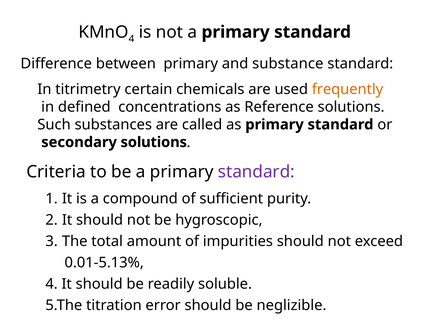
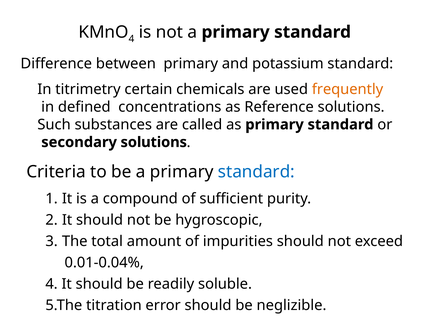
substance: substance -> potassium
standard at (256, 172) colour: purple -> blue
0.01-5.13%: 0.01-5.13% -> 0.01-0.04%
